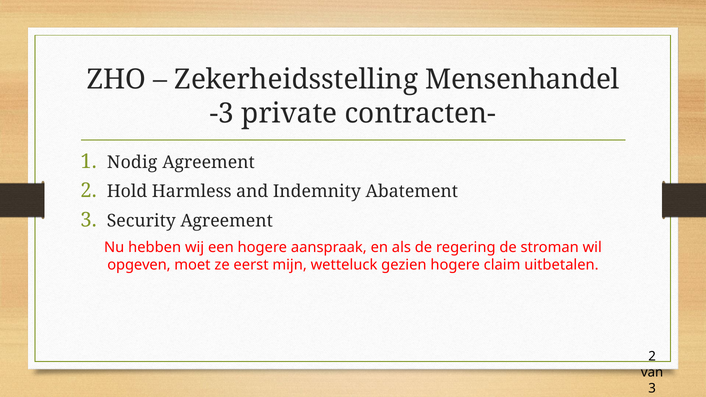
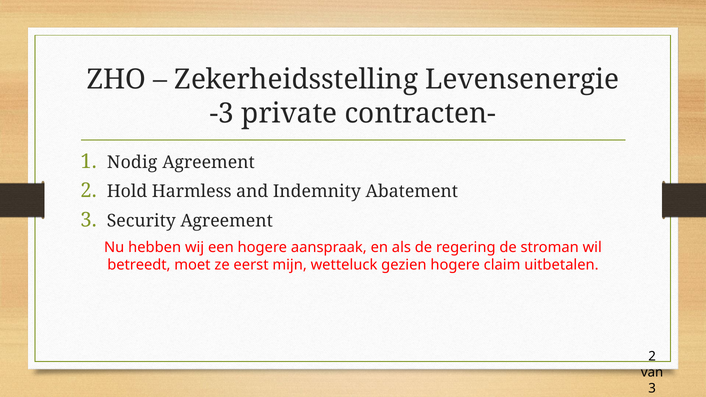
Mensenhandel: Mensenhandel -> Levensenergie
opgeven: opgeven -> betreedt
